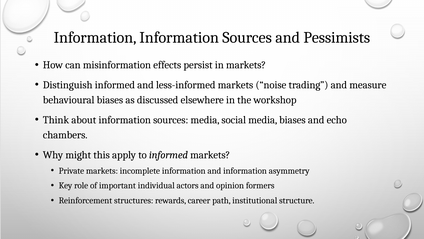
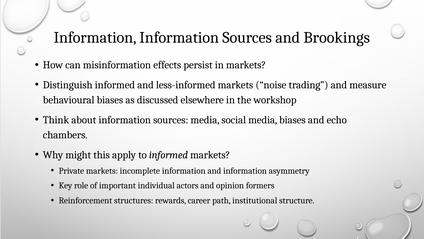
Pessimists: Pessimists -> Brookings
